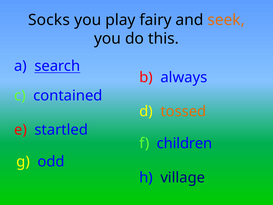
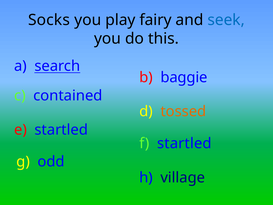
seek colour: orange -> blue
always: always -> baggie
f children: children -> startled
